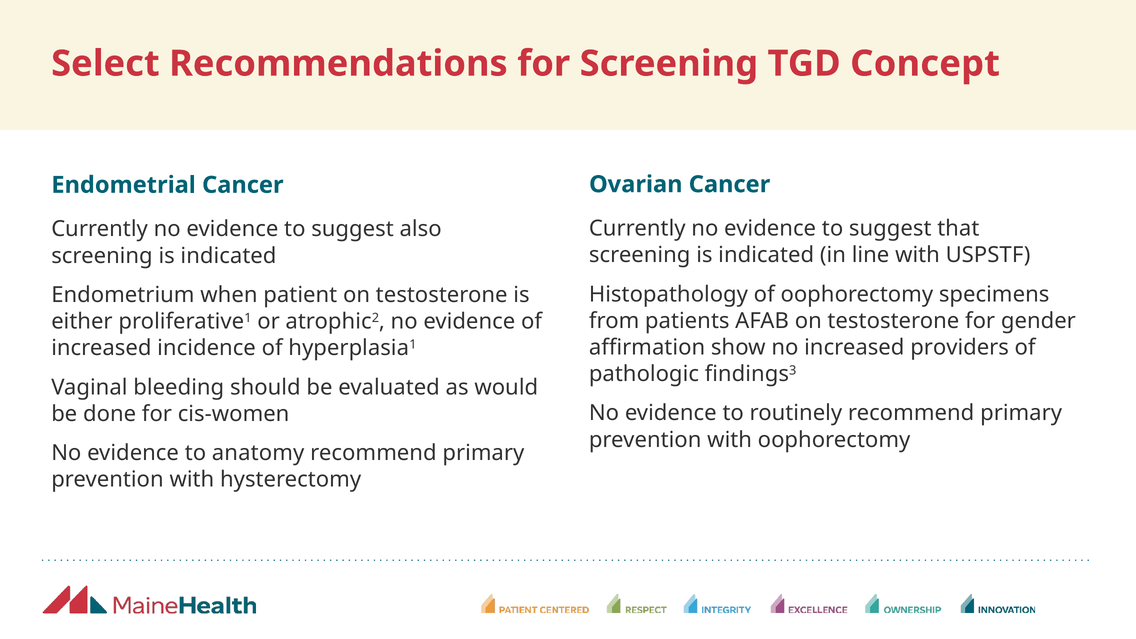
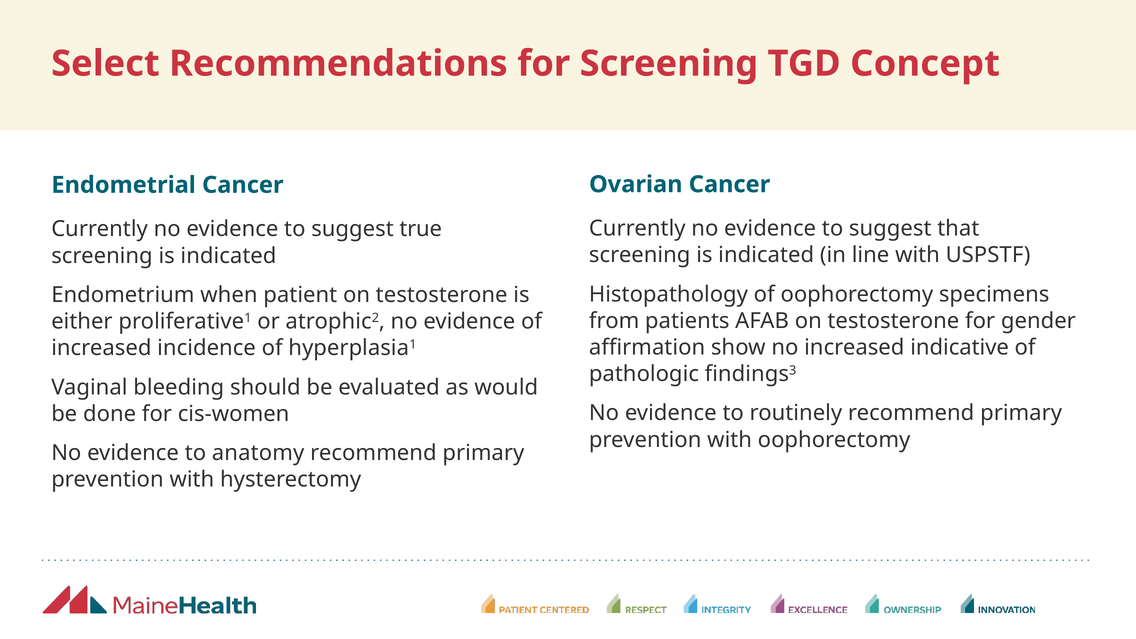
also: also -> true
providers: providers -> indicative
